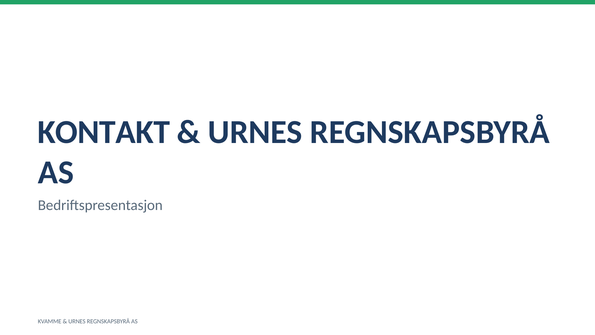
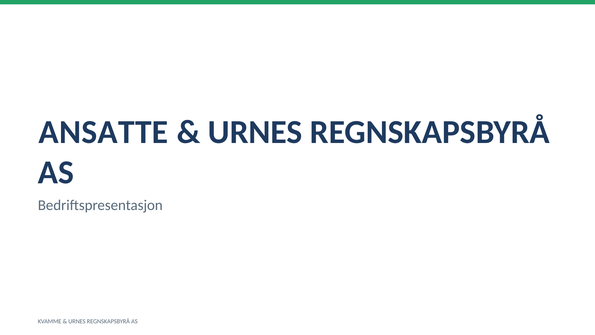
KONTAKT: KONTAKT -> ANSATTE
